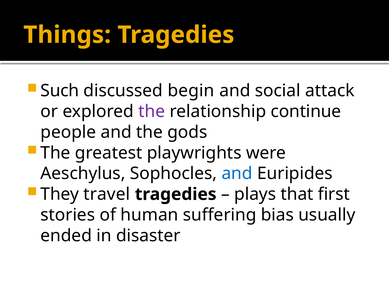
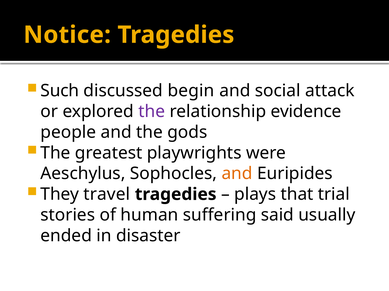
Things: Things -> Notice
continue: continue -> evidence
and at (237, 174) colour: blue -> orange
first: first -> trial
bias: bias -> said
